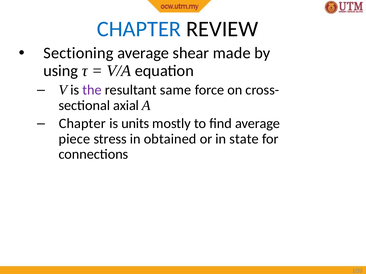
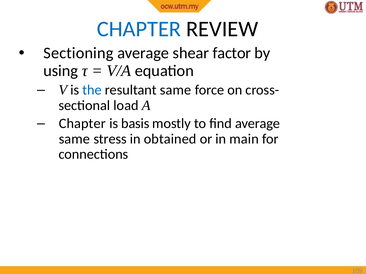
made: made -> factor
the colour: purple -> blue
axial: axial -> load
units: units -> basis
piece at (74, 139): piece -> same
state: state -> main
